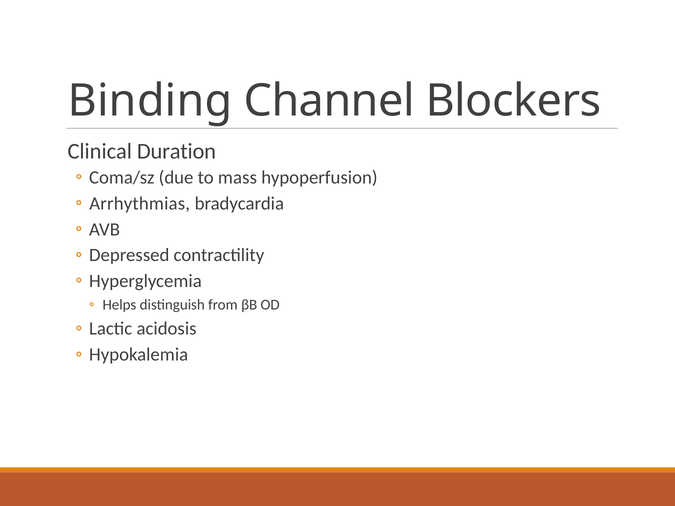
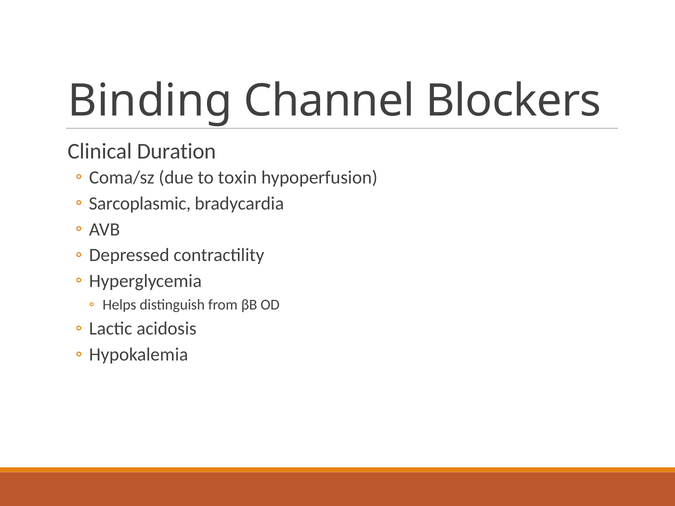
mass: mass -> toxin
Arrhythmias: Arrhythmias -> Sarcoplasmic
